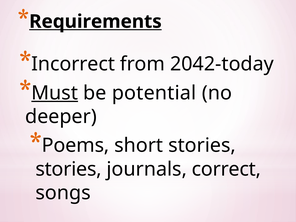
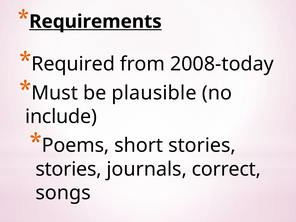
Incorrect: Incorrect -> Required
2042-today: 2042-today -> 2008-today
Must underline: present -> none
potential: potential -> plausible
deeper: deeper -> include
